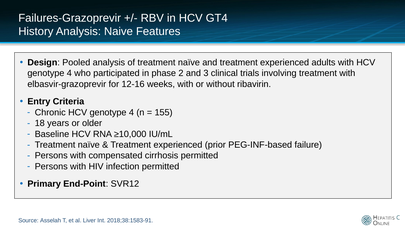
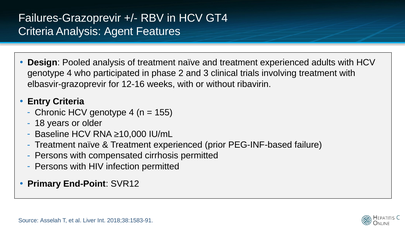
History at (36, 32): History -> Criteria
Naive: Naive -> Agent
